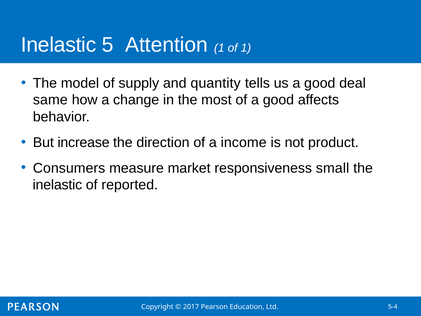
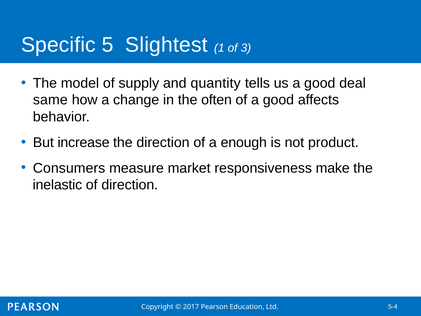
Inelastic at (59, 45): Inelastic -> Specific
Attention: Attention -> Slightest
of 1: 1 -> 3
most: most -> often
income: income -> enough
small: small -> make
of reported: reported -> direction
